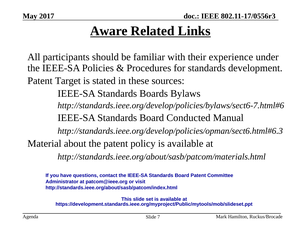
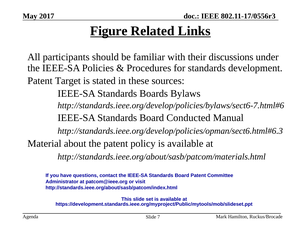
Aware: Aware -> Figure
experience: experience -> discussions
